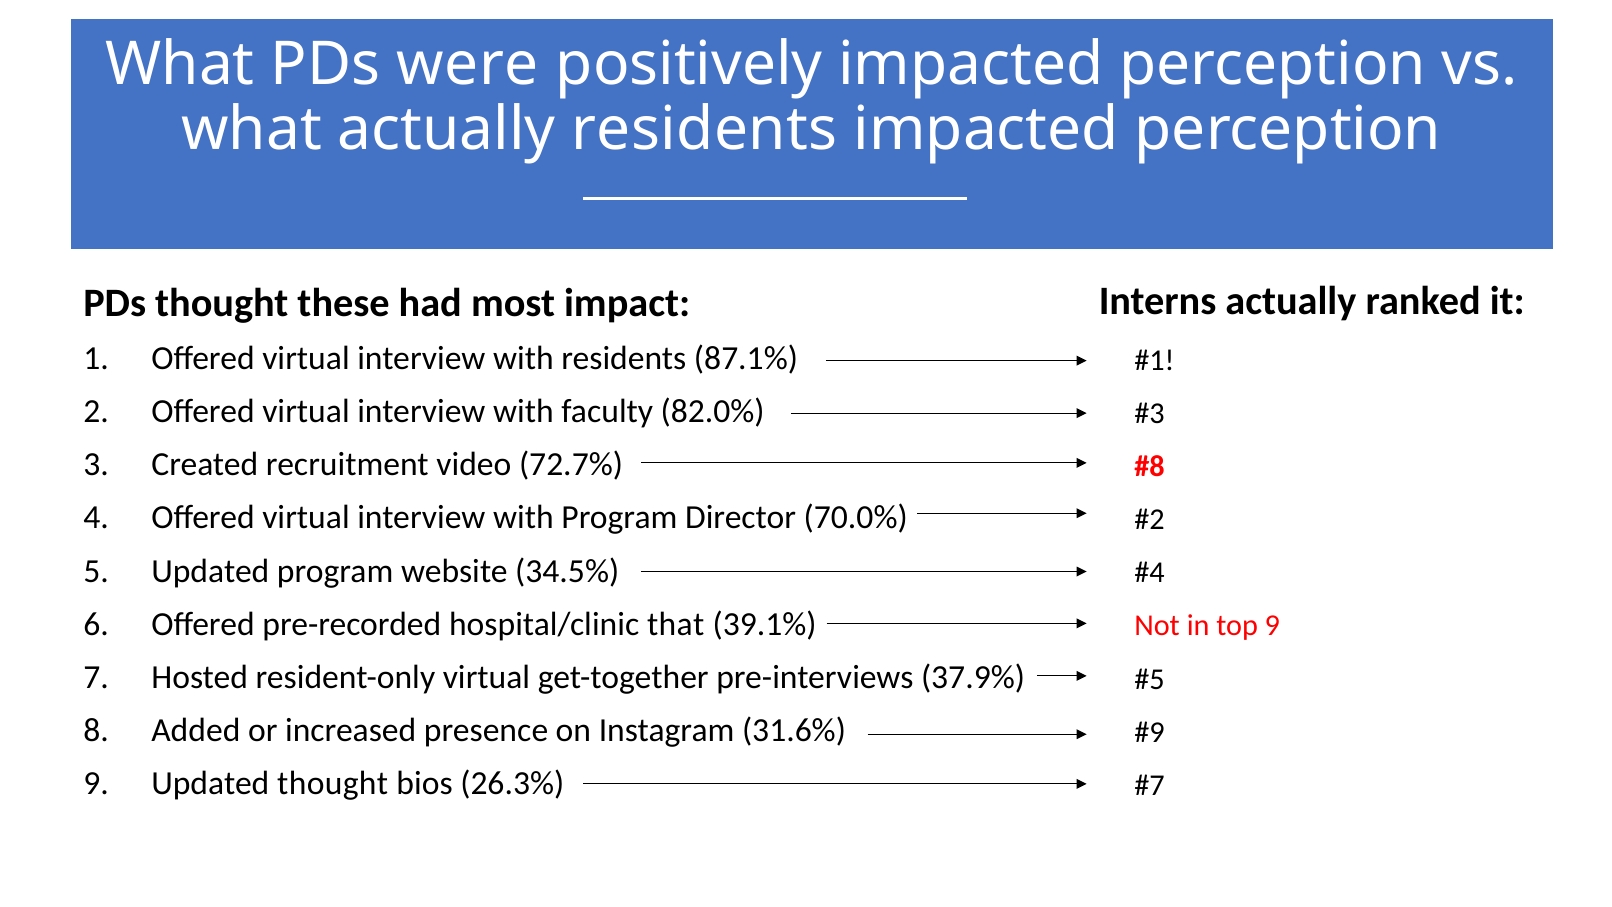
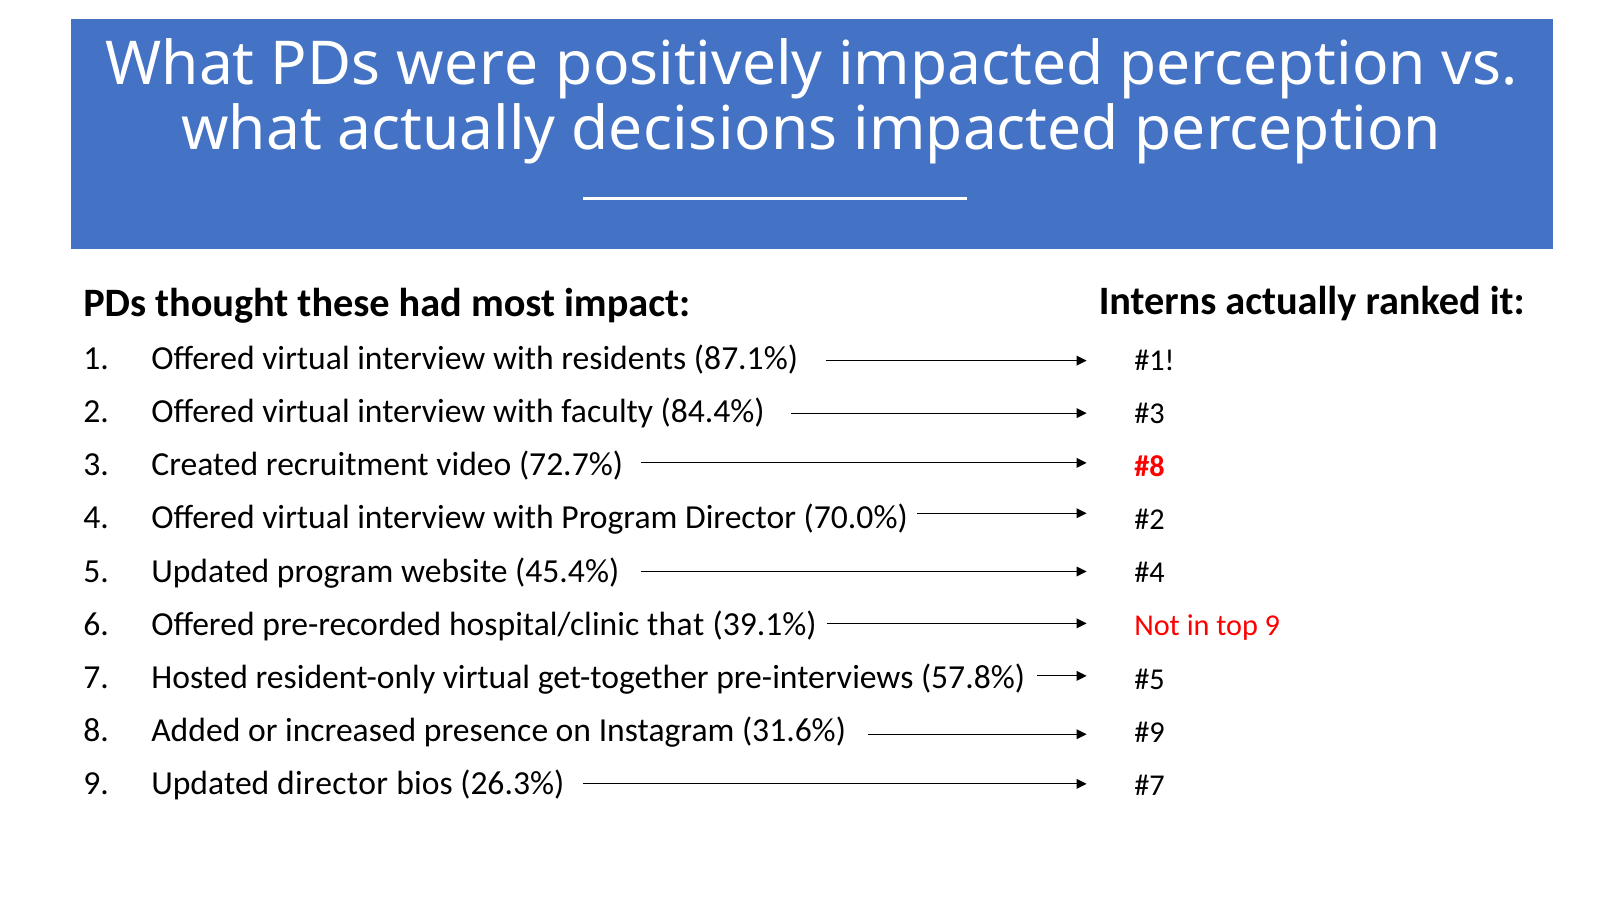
actually residents: residents -> decisions
82.0%: 82.0% -> 84.4%
34.5%: 34.5% -> 45.4%
37.9%: 37.9% -> 57.8%
Updated thought: thought -> director
